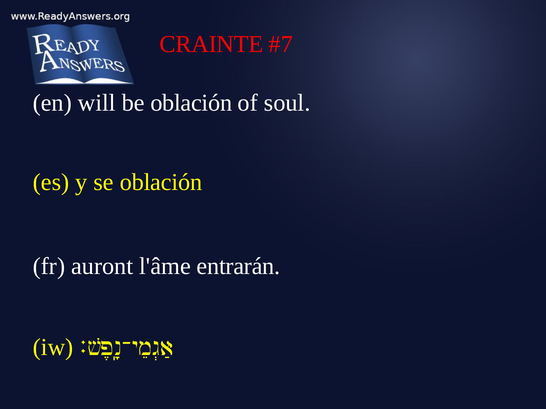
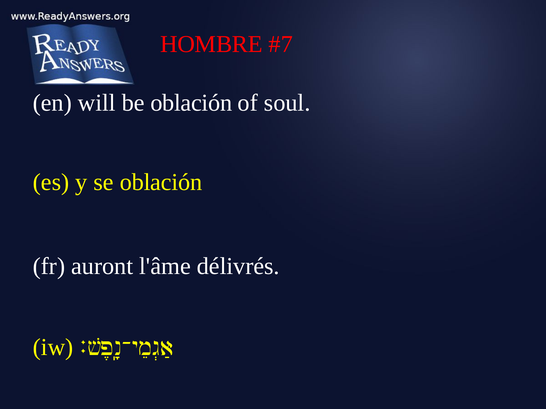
CRAINTE: CRAINTE -> HOMBRE
entrarán: entrarán -> délivrés
